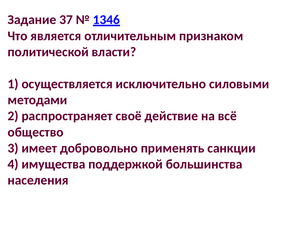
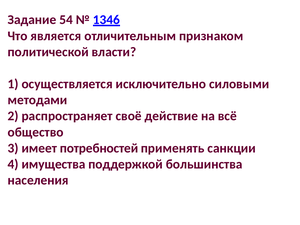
37: 37 -> 54
добровольно: добровольно -> потребностей
